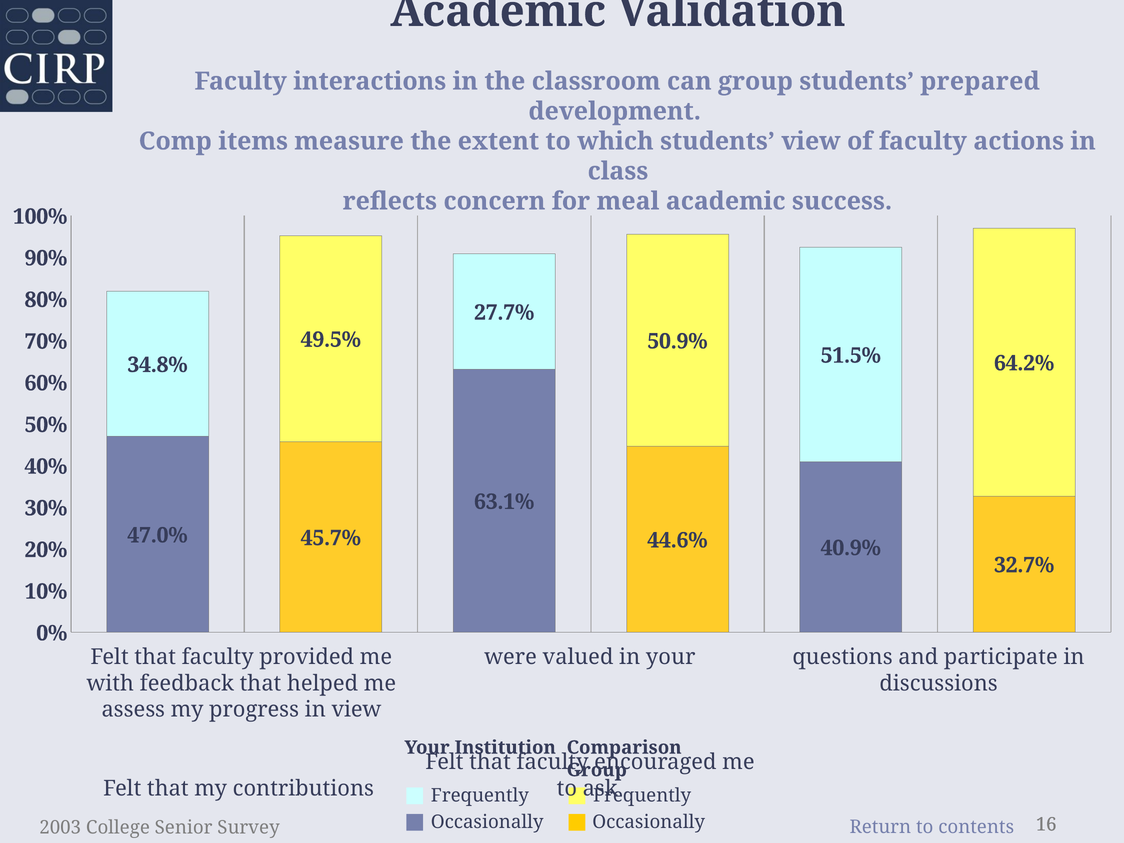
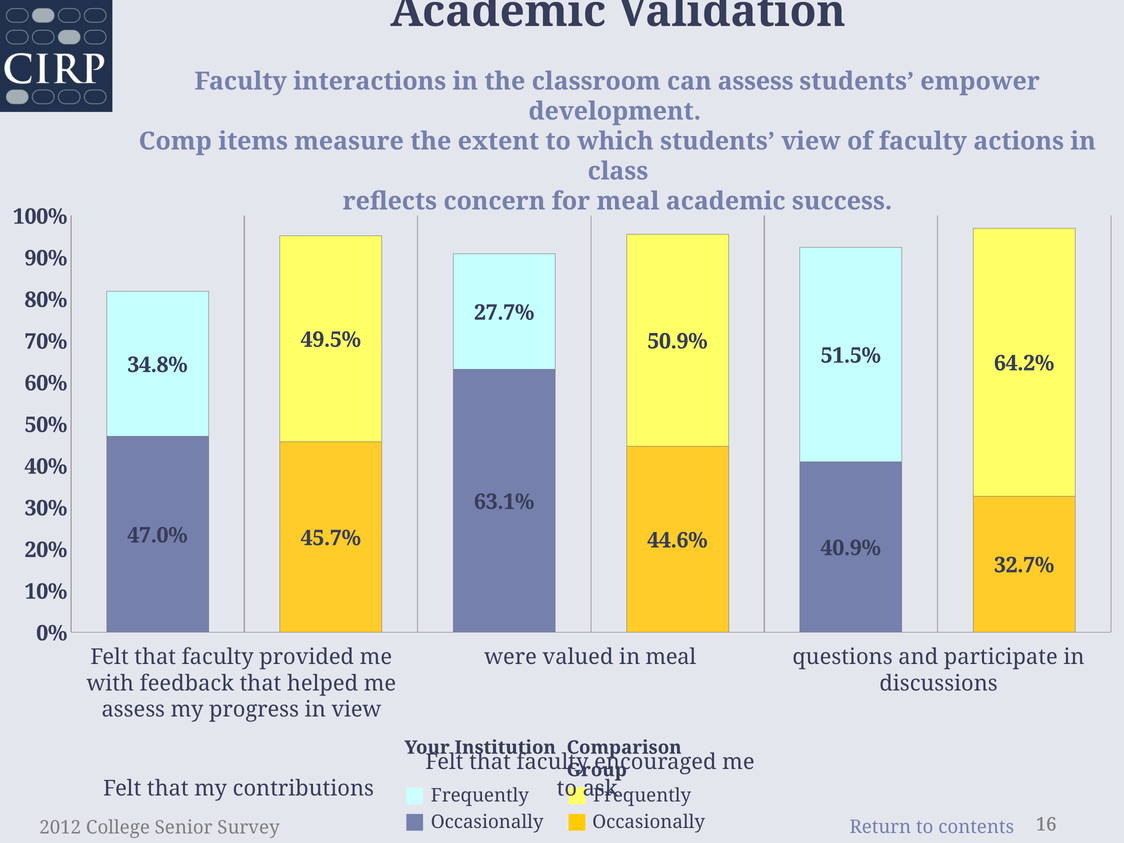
can group: group -> assess
prepared: prepared -> empower
in your: your -> meal
2003: 2003 -> 2012
